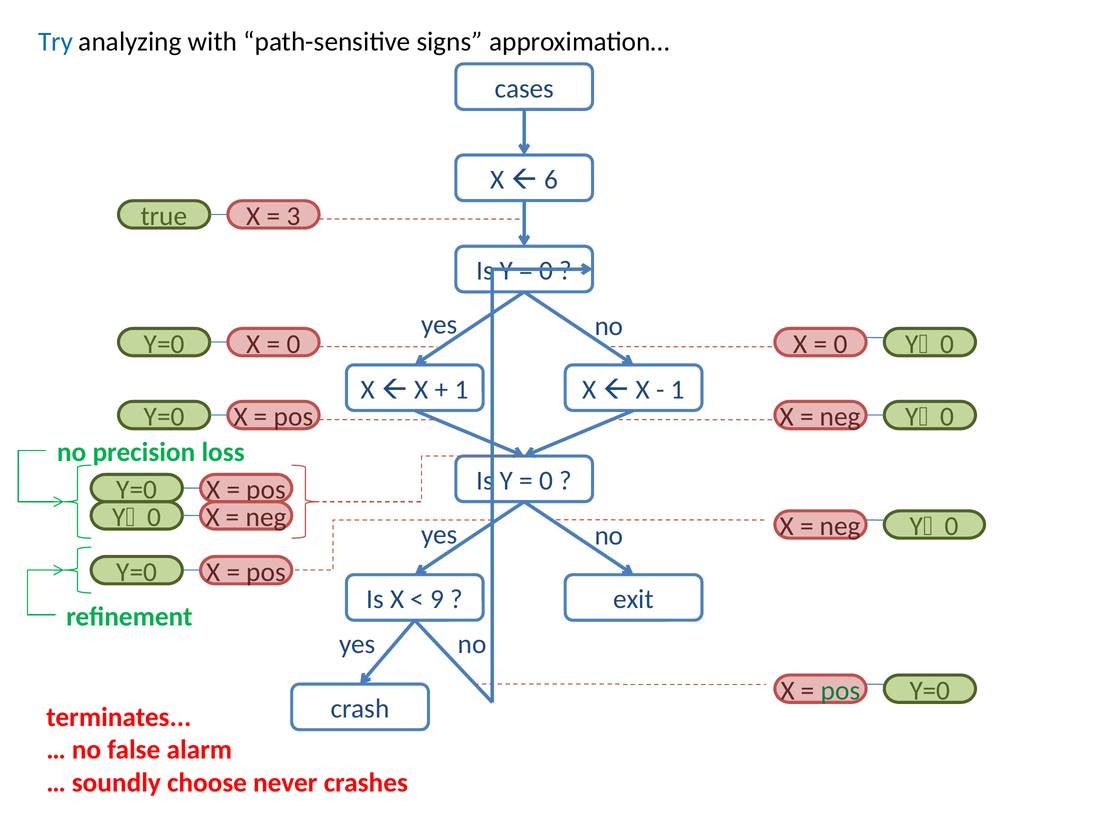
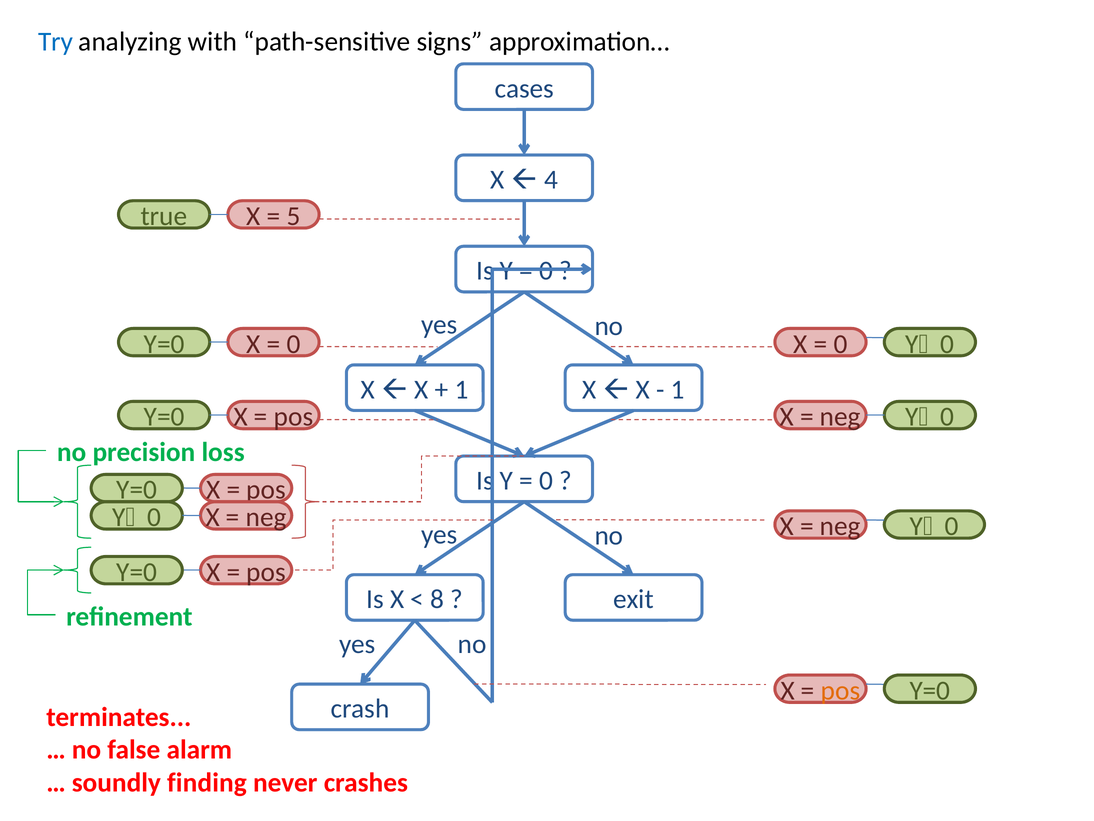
6: 6 -> 4
3: 3 -> 5
9: 9 -> 8
pos at (840, 690) colour: green -> orange
choose: choose -> finding
